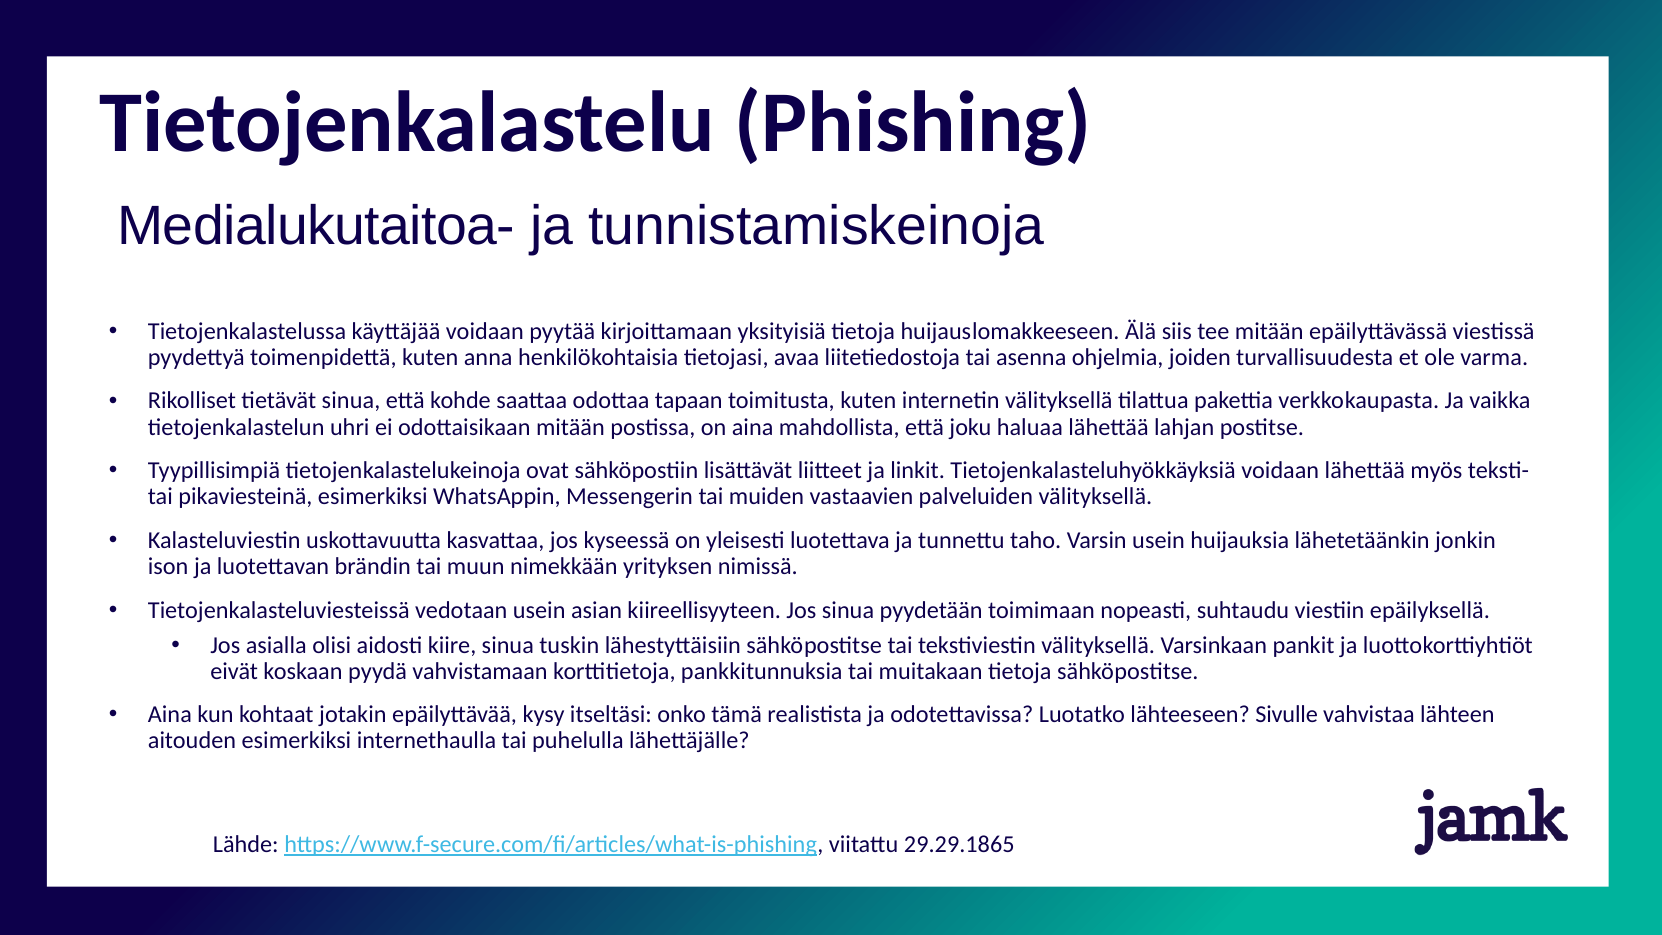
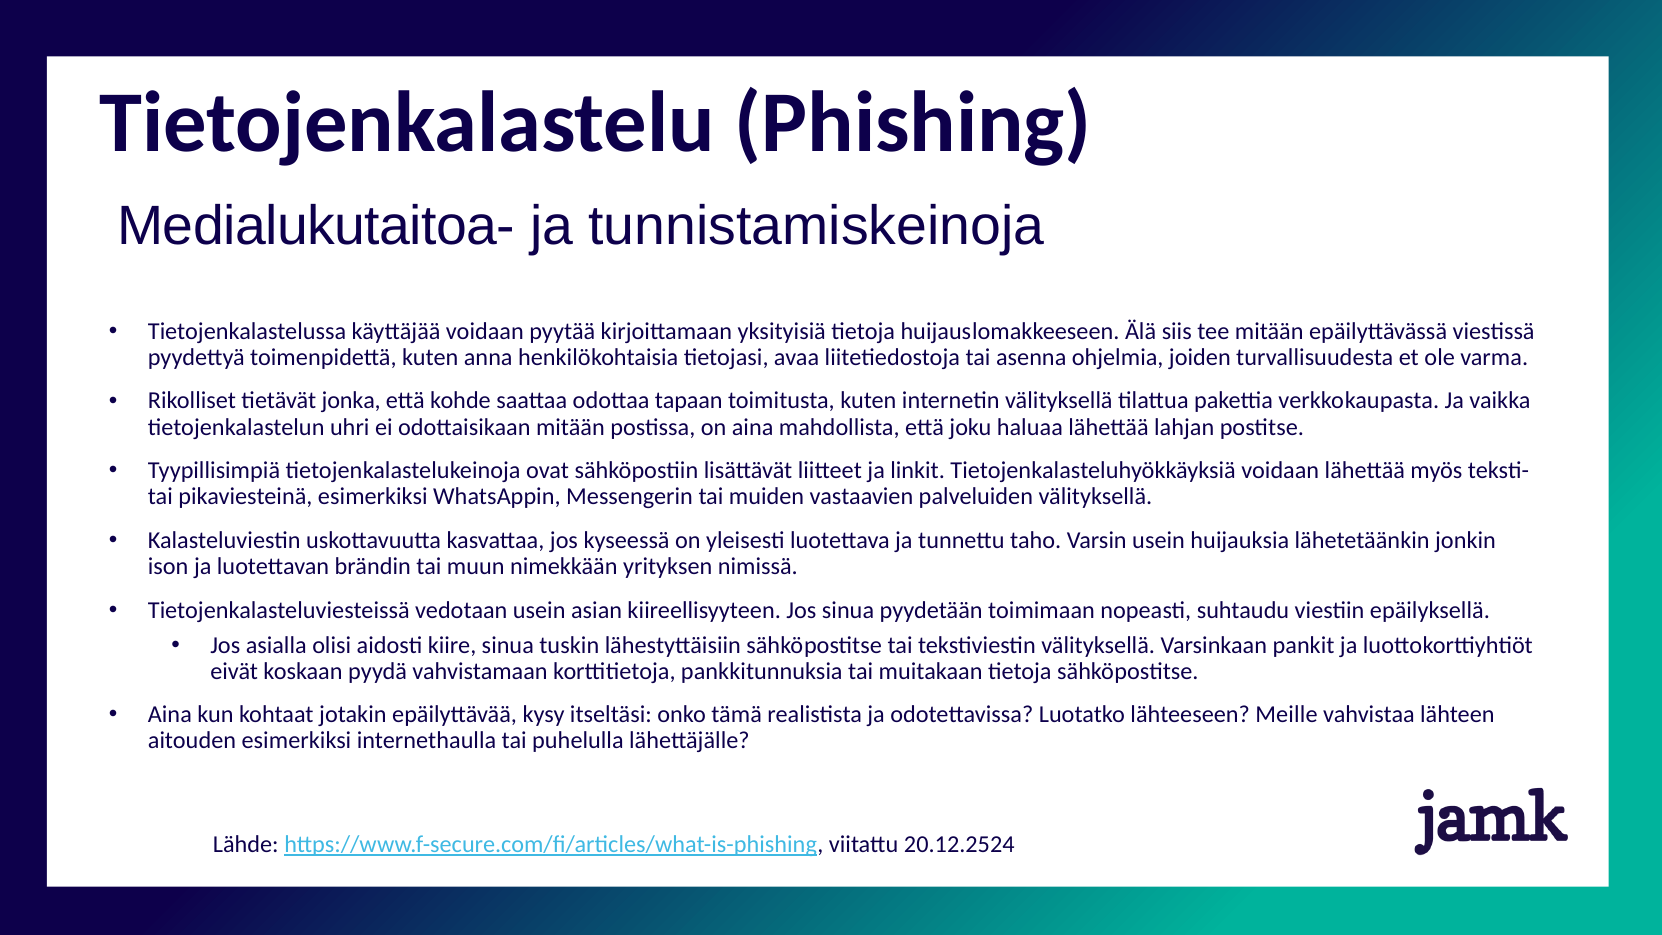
tietävät sinua: sinua -> jonka
Sivulle: Sivulle -> Meille
29.29.1865: 29.29.1865 -> 20.12.2524
